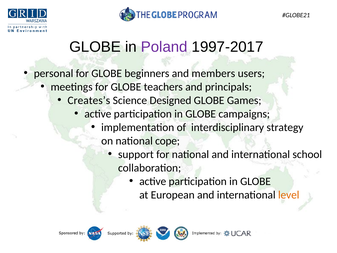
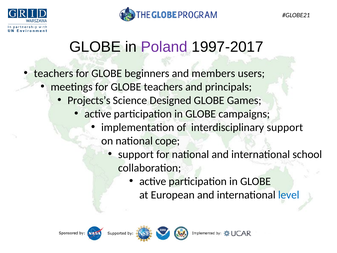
personal at (54, 73): personal -> teachers
Creates’s: Creates’s -> Projects’s
interdisciplinary strategy: strategy -> support
level colour: orange -> blue
